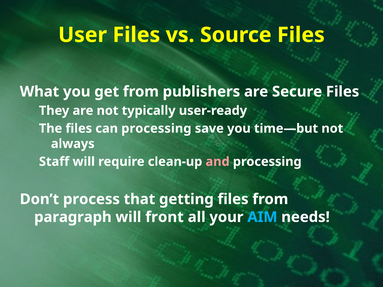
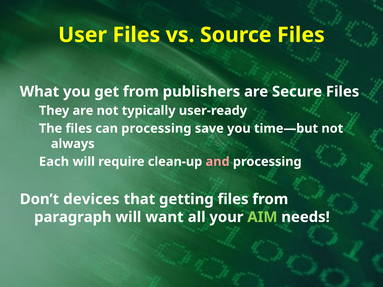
Staff: Staff -> Each
process: process -> devices
front: front -> want
AIM colour: light blue -> light green
